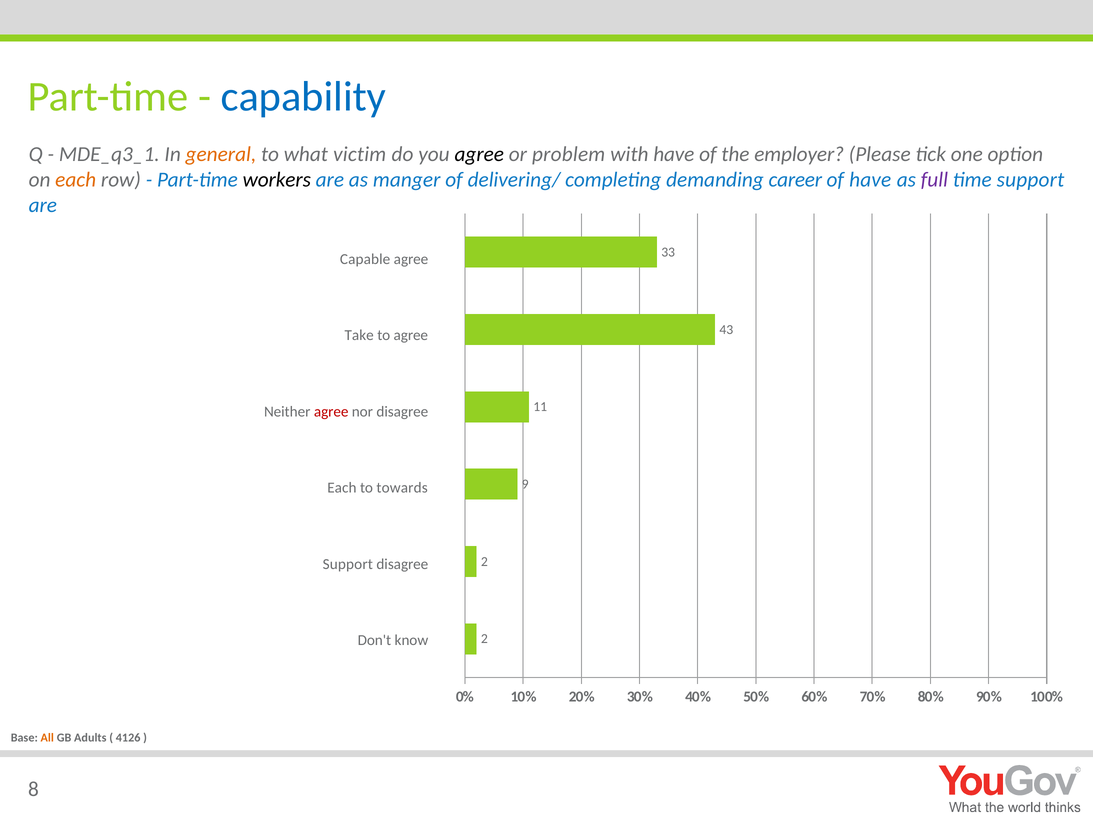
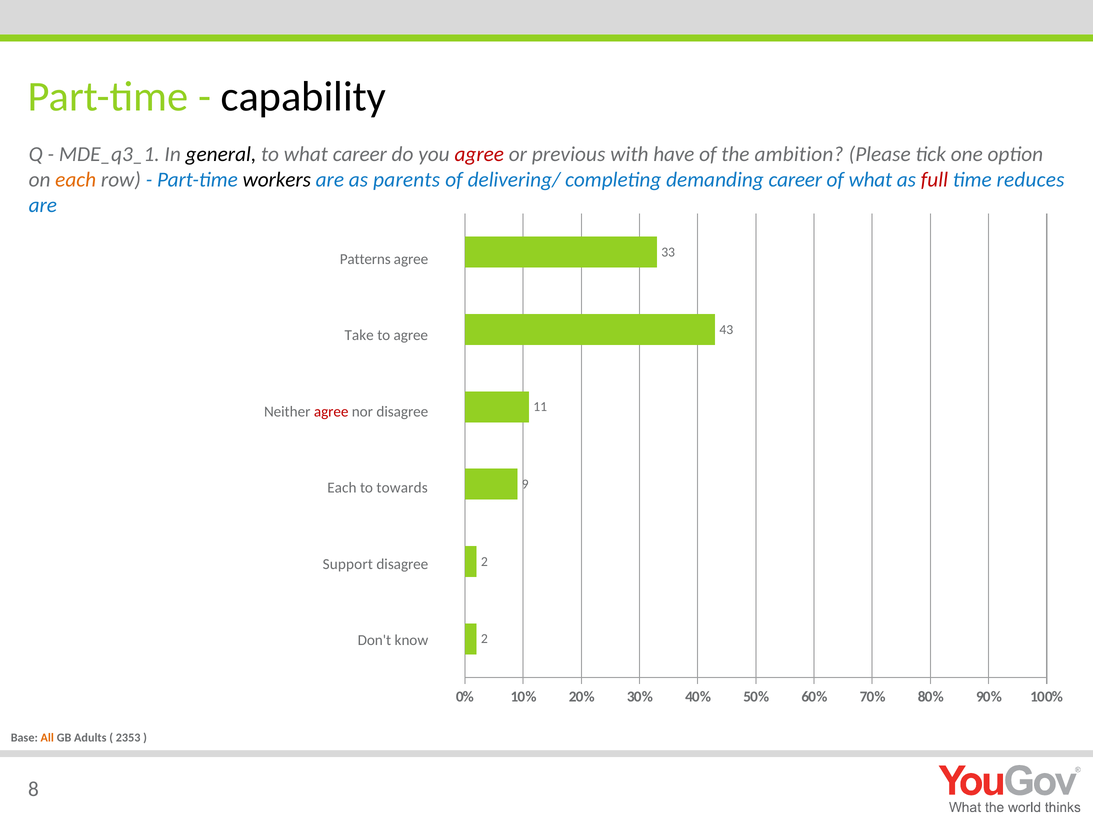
capability colour: blue -> black
general colour: orange -> black
what victim: victim -> career
agree at (479, 154) colour: black -> red
problem: problem -> previous
employer: employer -> ambition
manger: manger -> parents
of have: have -> what
full colour: purple -> red
time support: support -> reduces
Capable: Capable -> Patterns
4126: 4126 -> 2353
